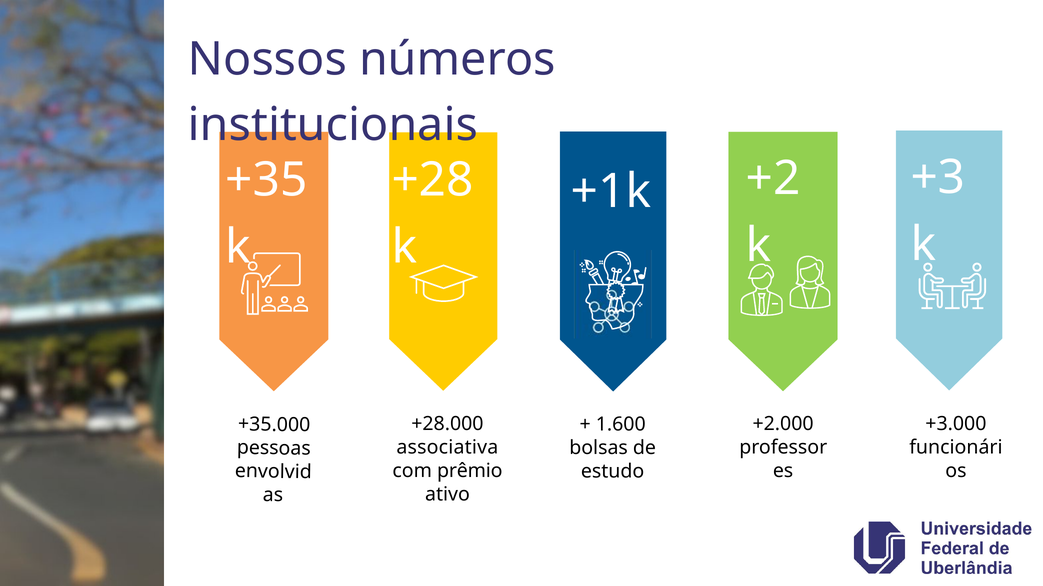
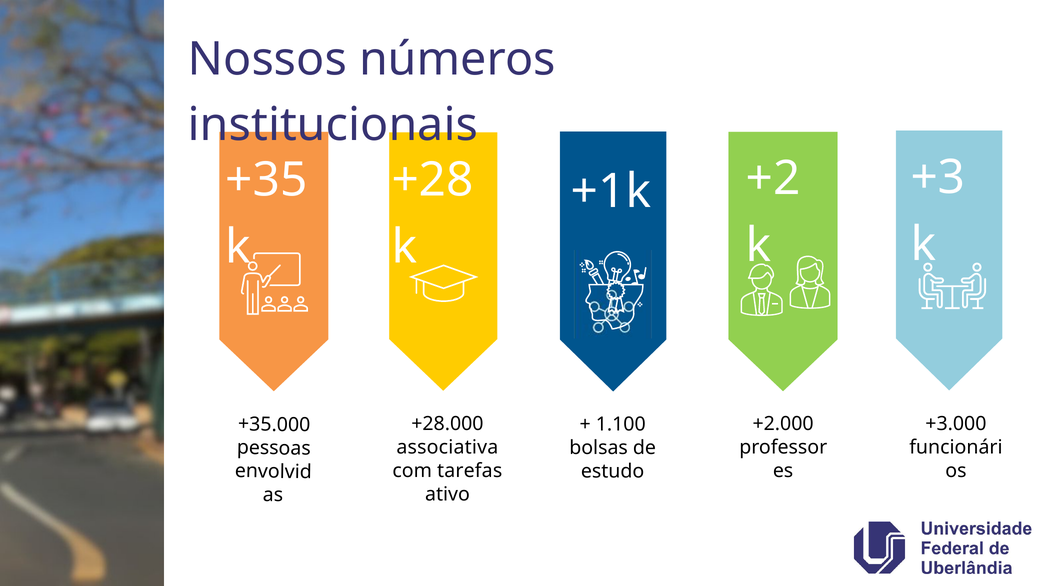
1.600: 1.600 -> 1.100
prêmio: prêmio -> tarefas
